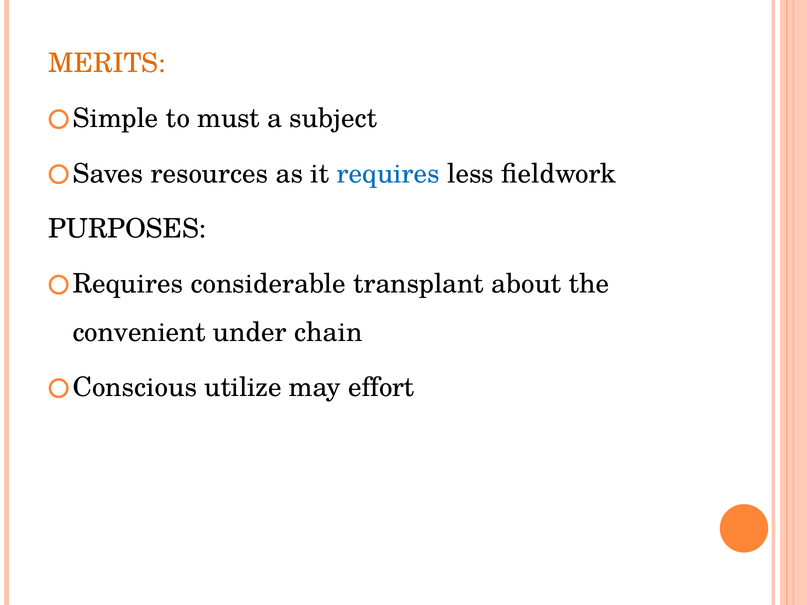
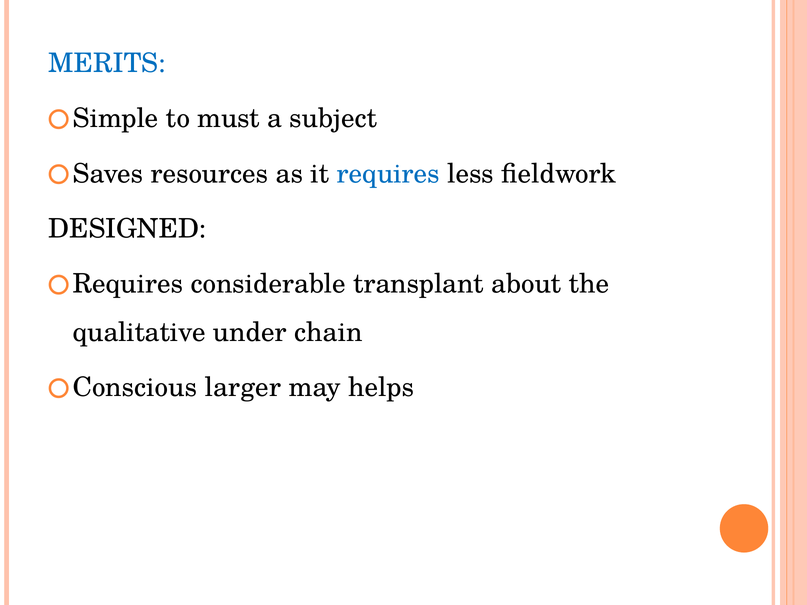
MERITS colour: orange -> blue
PURPOSES: PURPOSES -> DESIGNED
convenient: convenient -> qualitative
utilize: utilize -> larger
effort: effort -> helps
